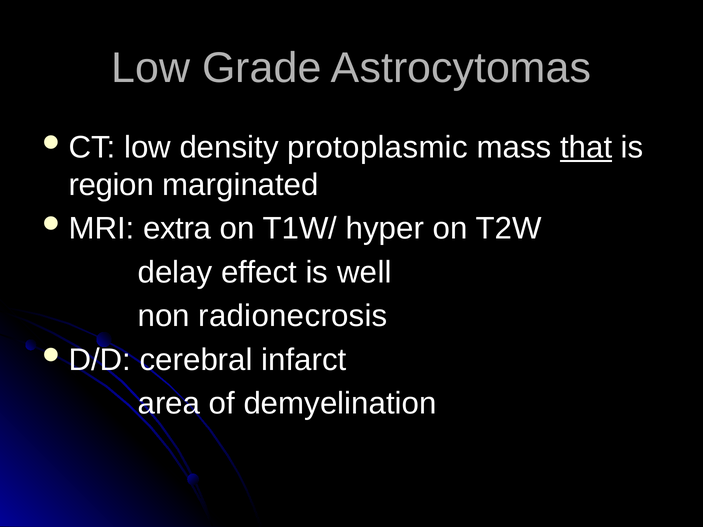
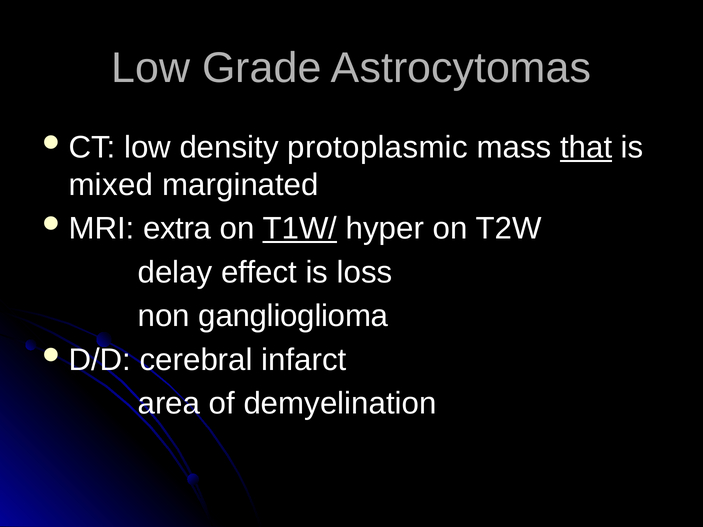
region: region -> mixed
T1W/ underline: none -> present
well: well -> loss
radionecrosis: radionecrosis -> ganglioglioma
